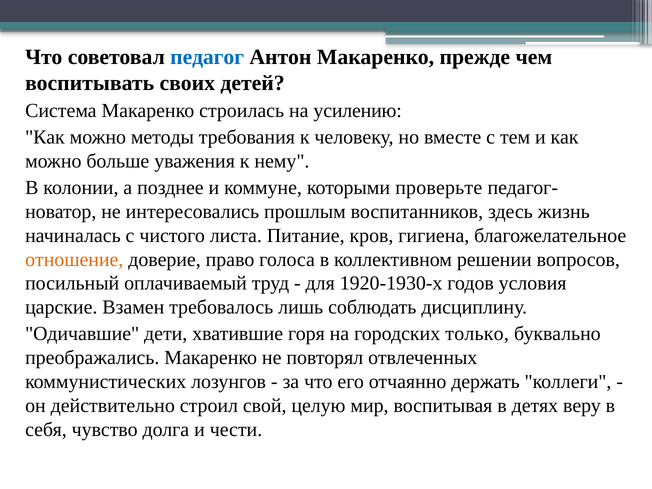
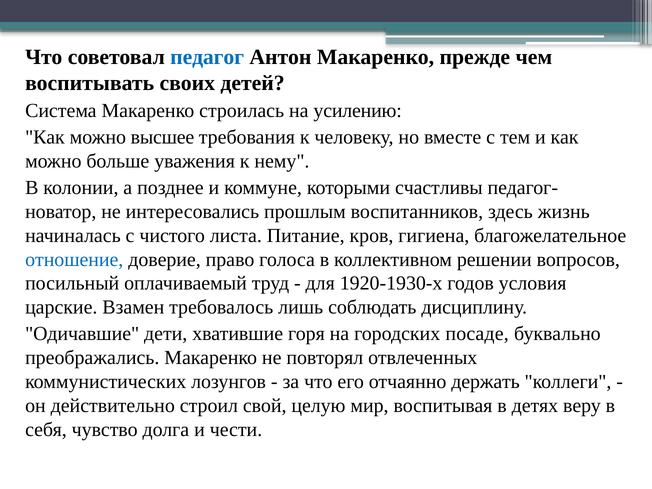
методы: методы -> высшее
проверьте: проверьте -> счастливы
отношение colour: orange -> blue
только: только -> посаде
